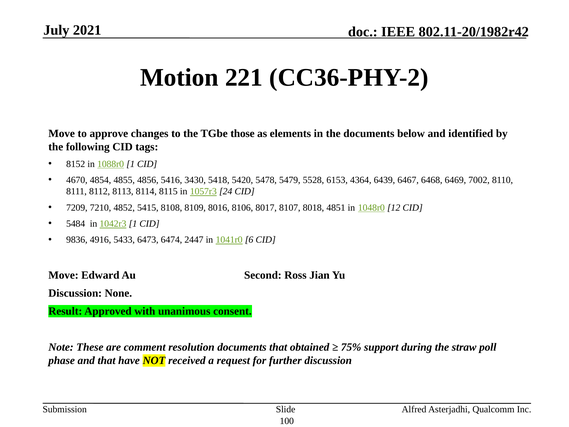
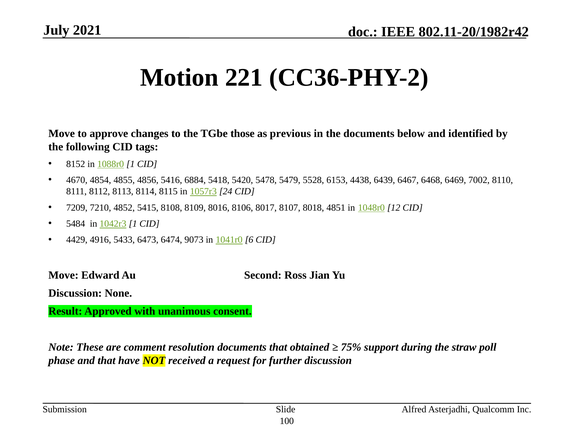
elements: elements -> previous
3430: 3430 -> 6884
4364: 4364 -> 4438
9836: 9836 -> 4429
2447: 2447 -> 9073
